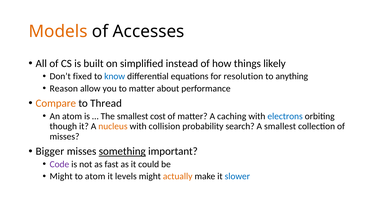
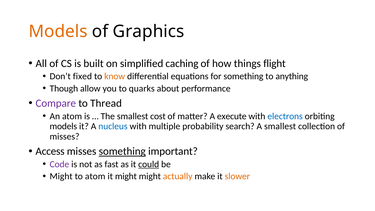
Accesses: Accesses -> Graphics
instead: instead -> caching
likely: likely -> flight
know colour: blue -> orange
for resolution: resolution -> something
Reason: Reason -> Though
to matter: matter -> quarks
Compare colour: orange -> purple
caching: caching -> execute
though at (63, 126): though -> models
nucleus colour: orange -> blue
collision: collision -> multiple
Bigger: Bigger -> Access
could underline: none -> present
it levels: levels -> might
slower colour: blue -> orange
